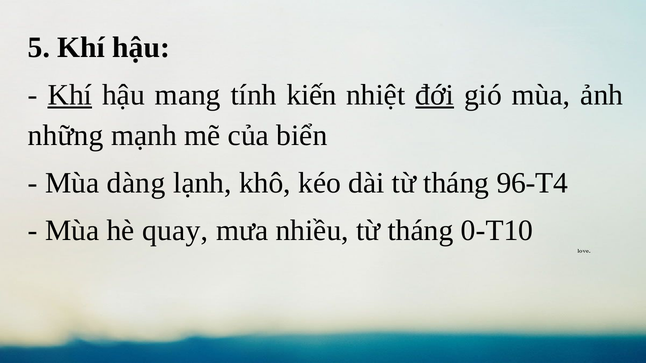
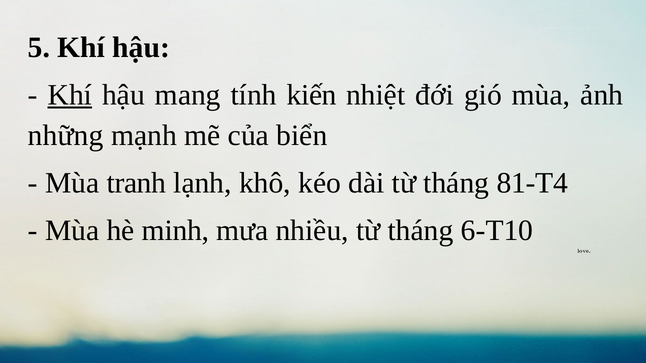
đới underline: present -> none
dàng: dàng -> tranh
96-T4: 96-T4 -> 81-T4
quay: quay -> minh
0-T10: 0-T10 -> 6-T10
